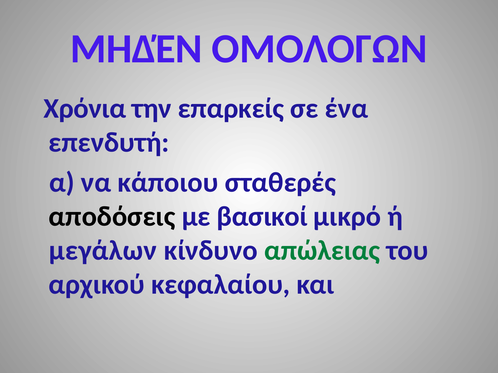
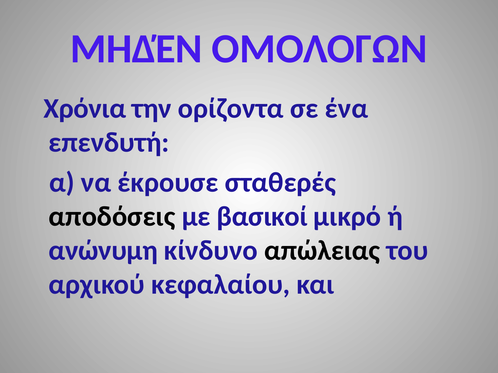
επαρκείς: επαρκείς -> ορίζοντα
κάποιου: κάποιου -> έκρουσε
μεγάλων: μεγάλων -> ανώνυμη
απώλειας colour: green -> black
